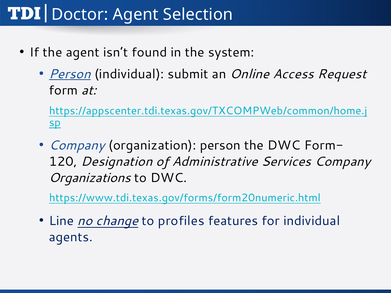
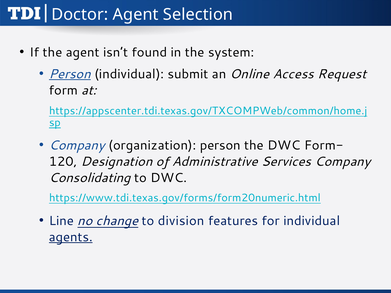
Organizations: Organizations -> Consolidating
profiles: profiles -> division
agents underline: none -> present
